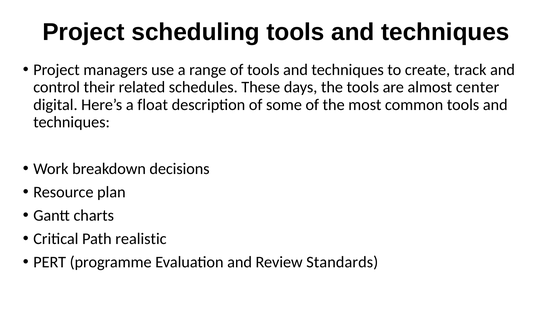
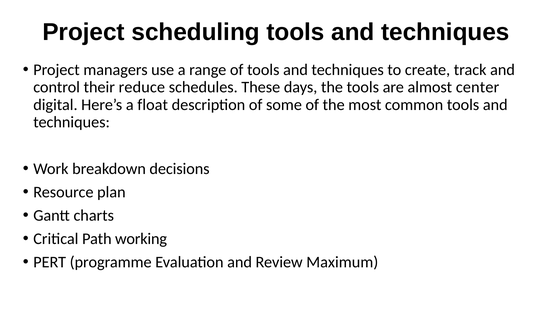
related: related -> reduce
realistic: realistic -> working
Standards: Standards -> Maximum
